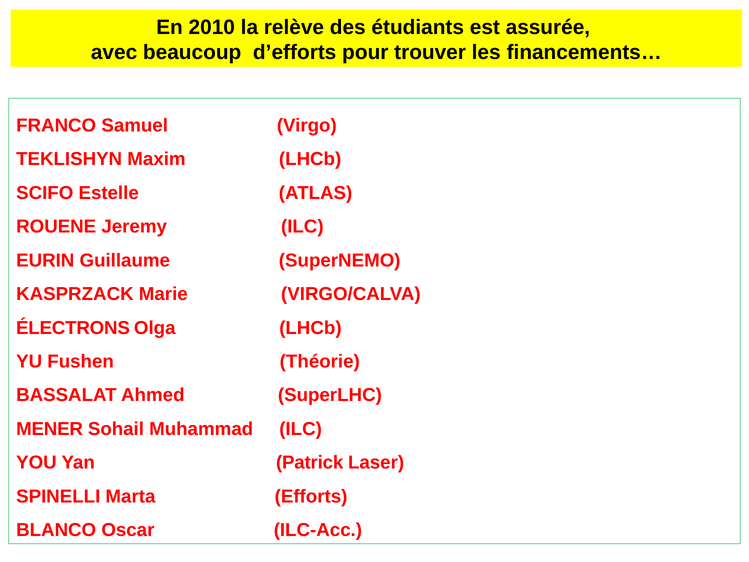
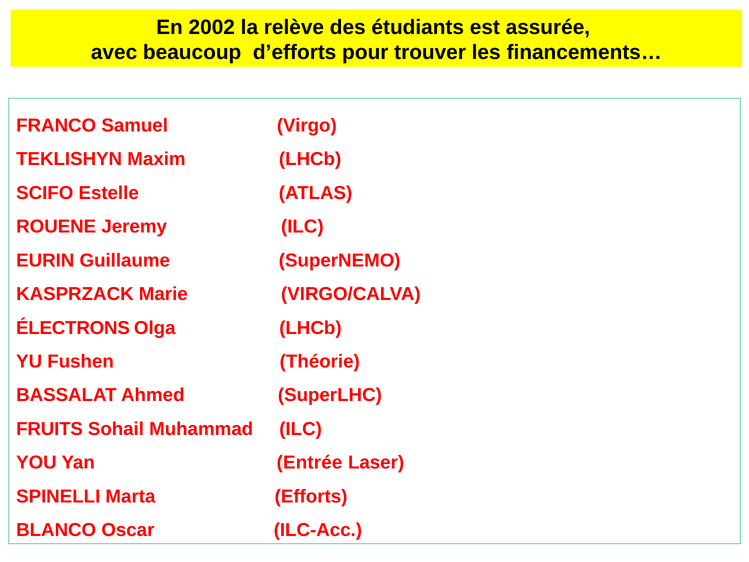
2010: 2010 -> 2002
MENER: MENER -> FRUITS
Patrick: Patrick -> Entrée
